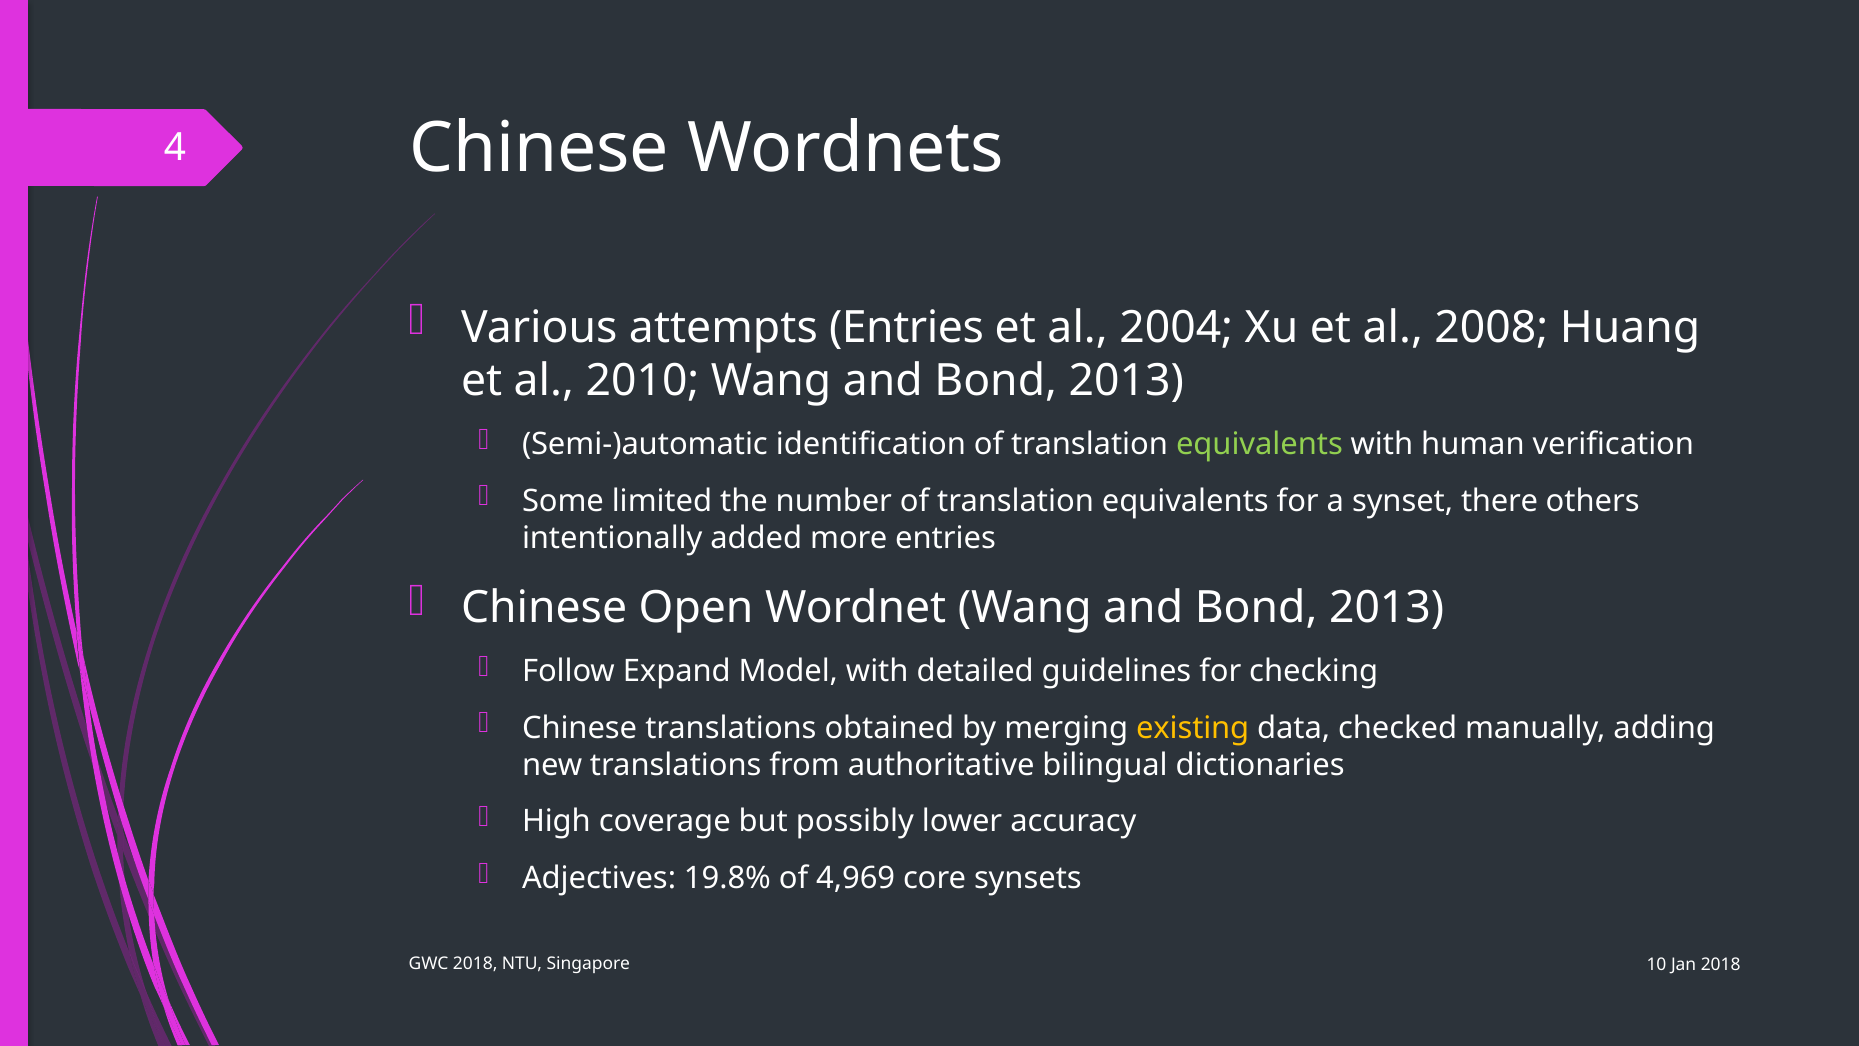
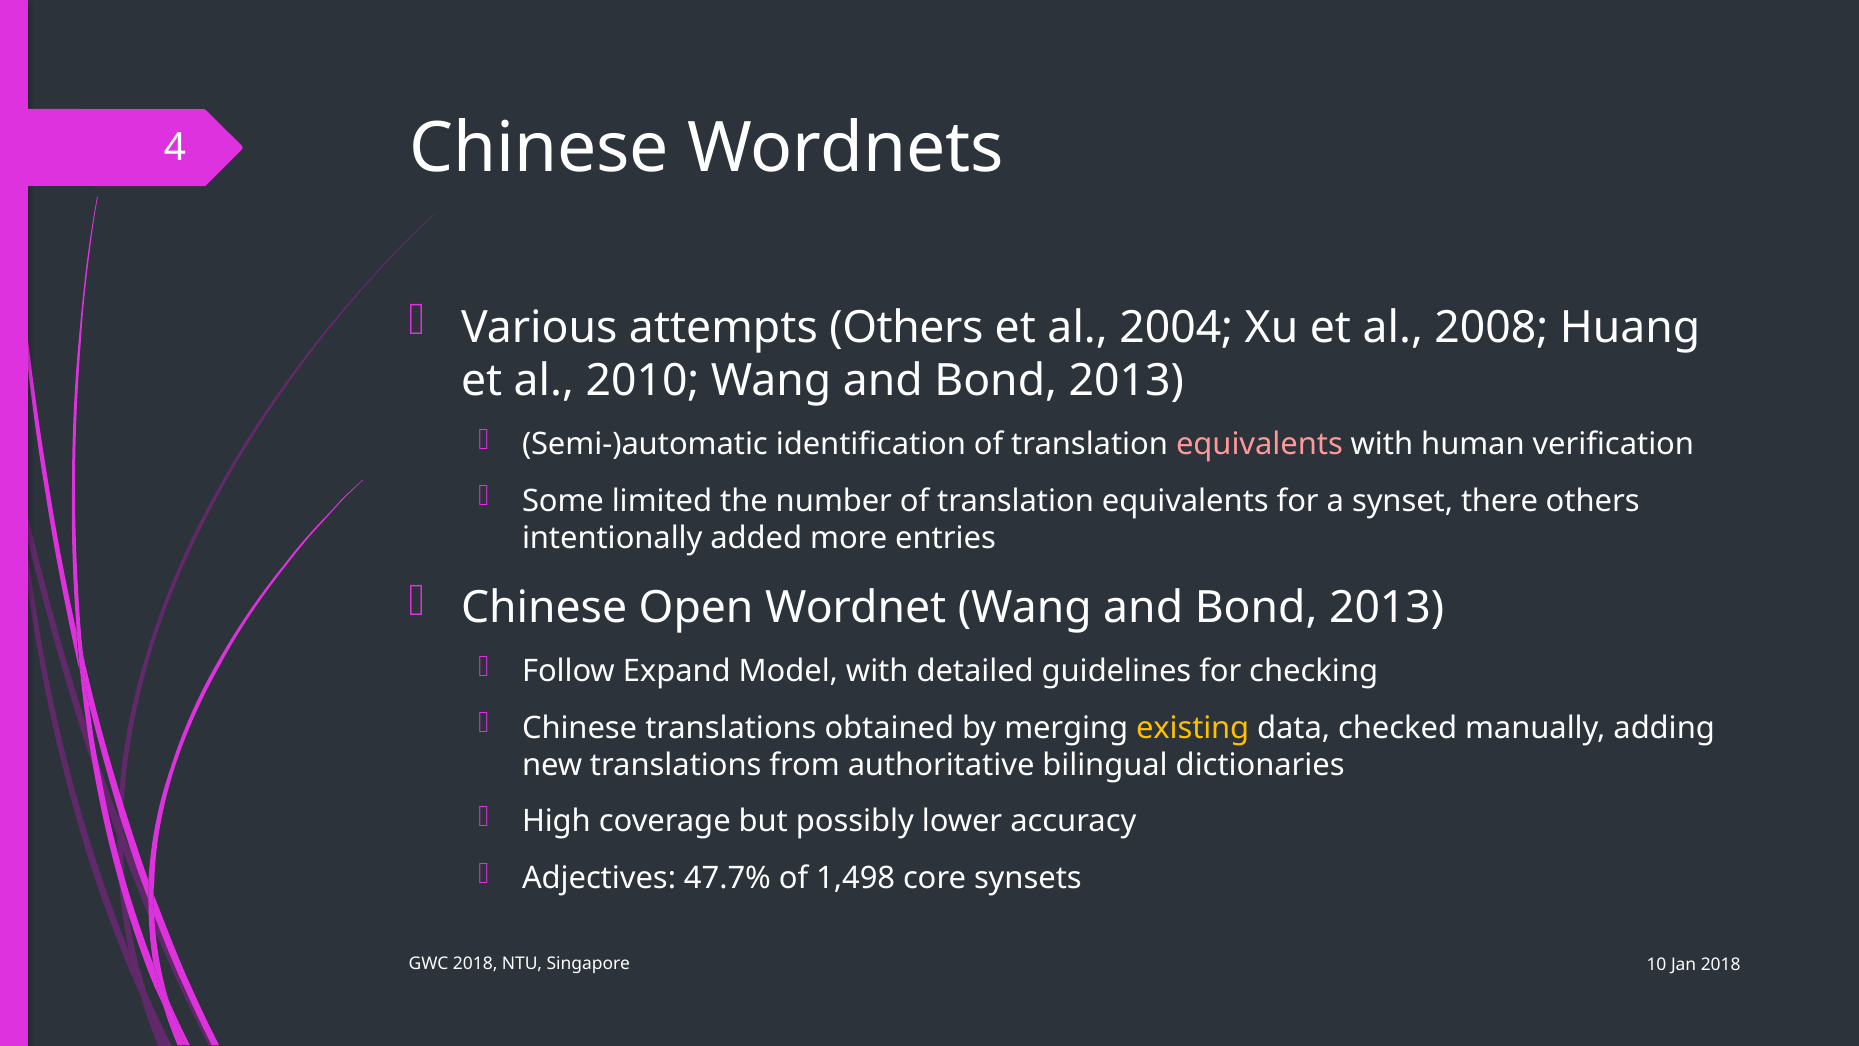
attempts Entries: Entries -> Others
equivalents at (1259, 444) colour: light green -> pink
19.8%: 19.8% -> 47.7%
4,969: 4,969 -> 1,498
